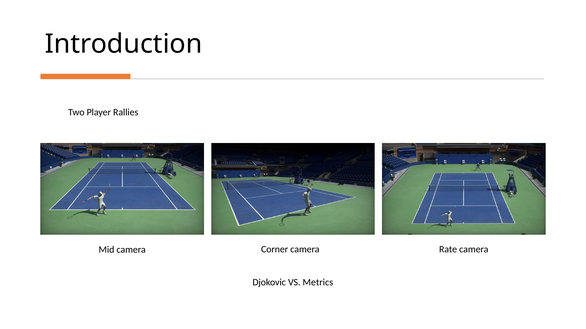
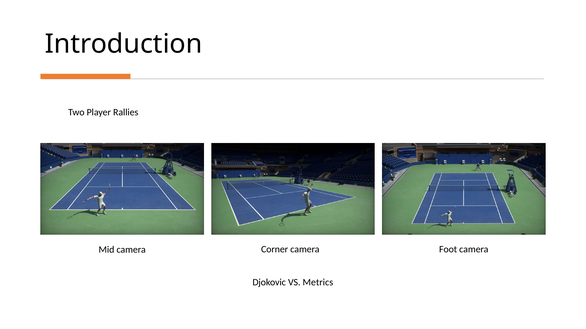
Rate: Rate -> Foot
